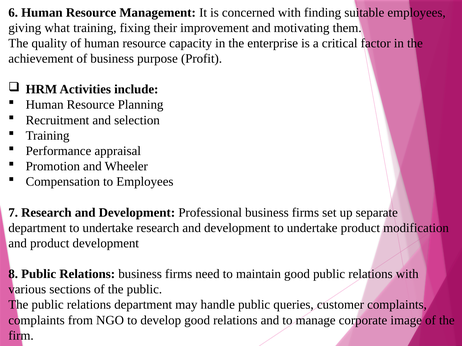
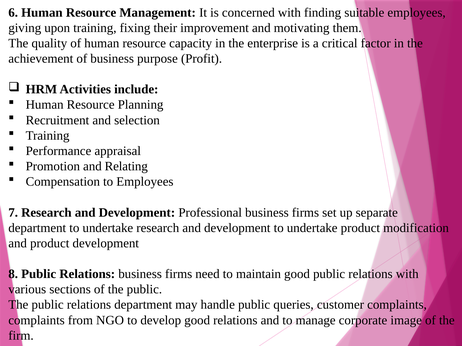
what: what -> upon
Wheeler: Wheeler -> Relating
